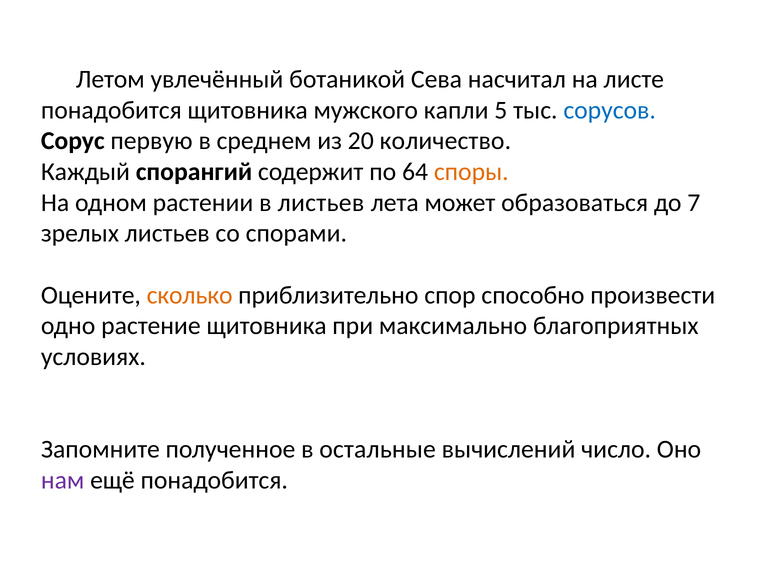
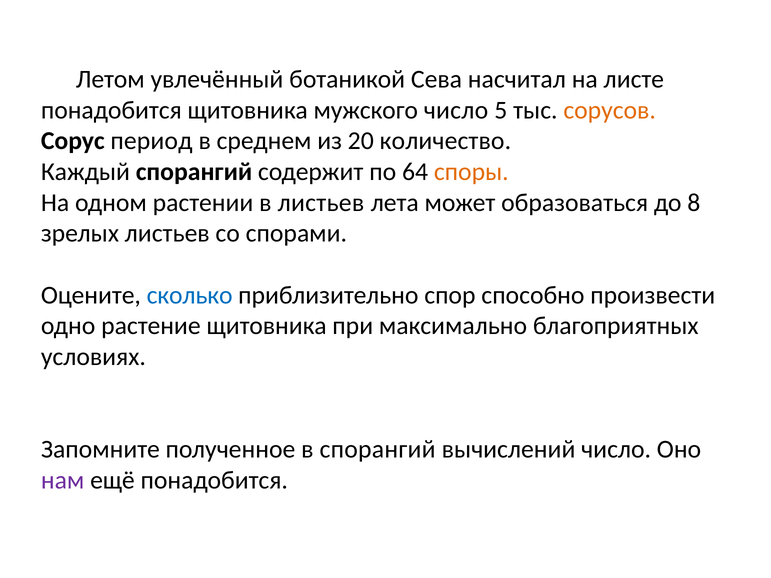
мужского капли: капли -> число
сорусов colour: blue -> orange
первую: первую -> период
7: 7 -> 8
сколько colour: orange -> blue
в остальные: остальные -> спорангий
